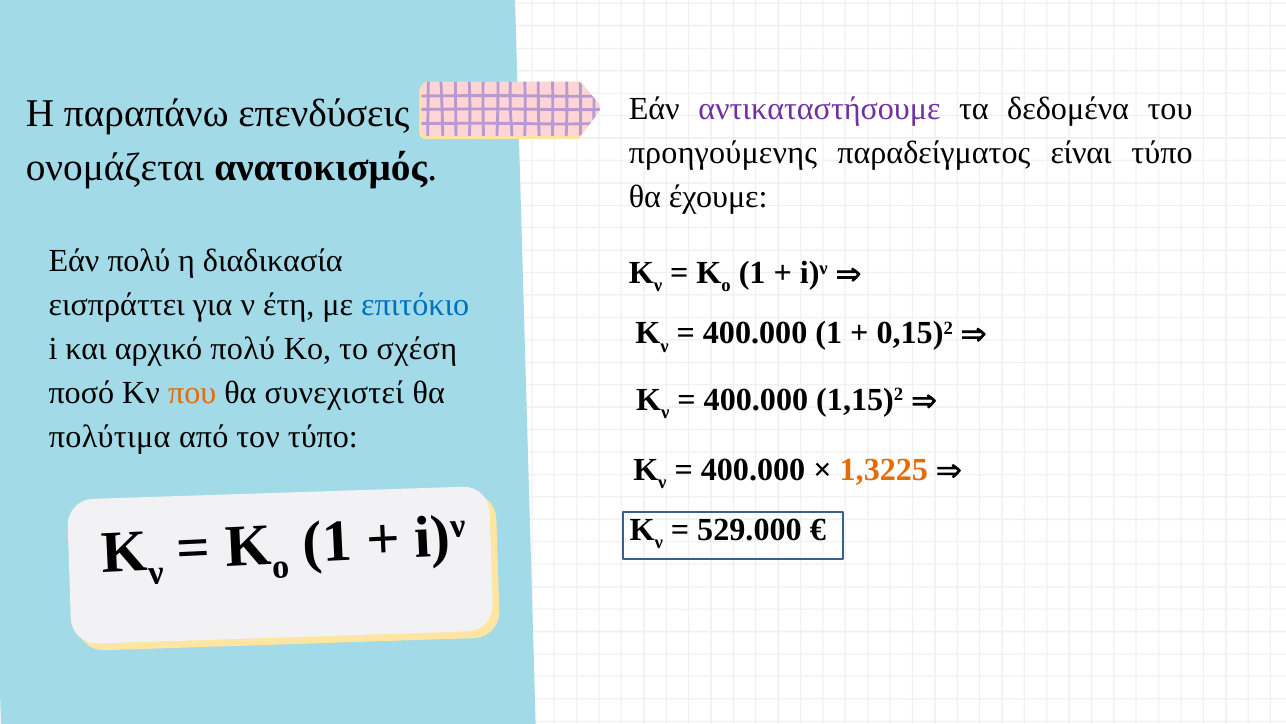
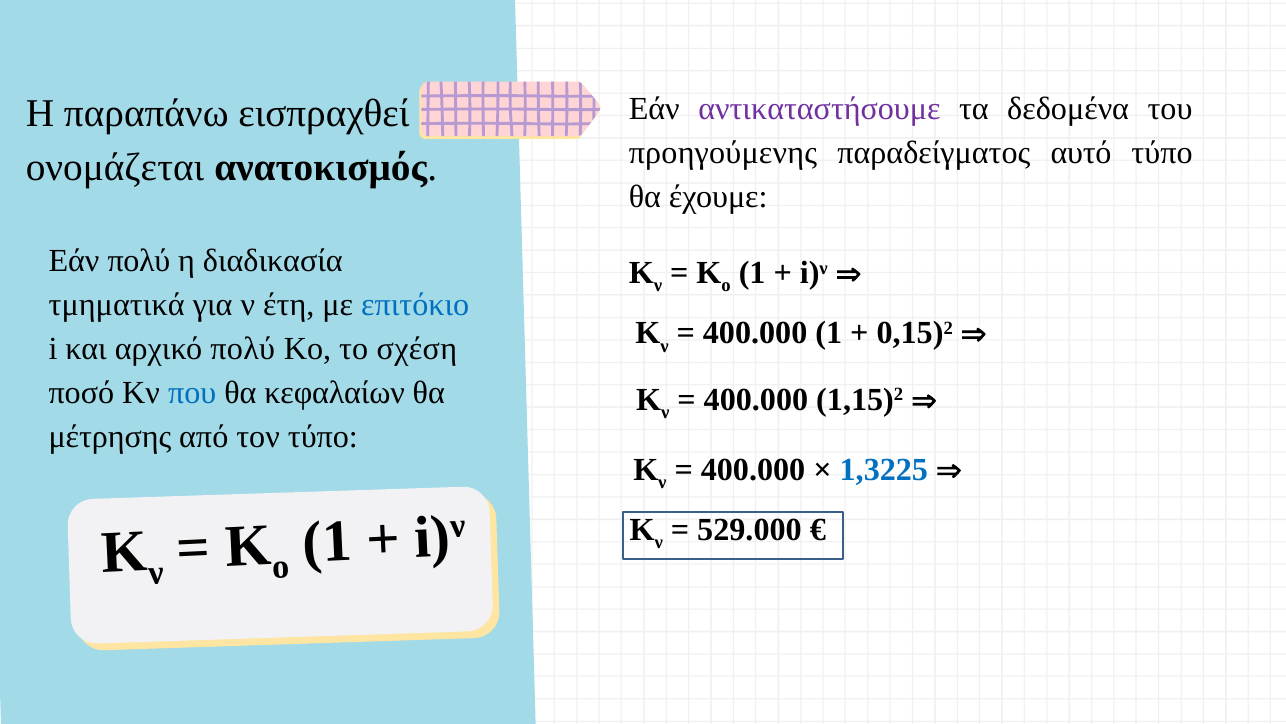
επενδύσεις: επενδύσεις -> εισπραχθεί
είναι: είναι -> αυτό
εισπράττει: εισπράττει -> τμηματικά
που colour: orange -> blue
συνεχιστεί: συνεχιστεί -> κεφαλαίων
πολύτιμα: πολύτιμα -> μέτρησης
1,3225 colour: orange -> blue
